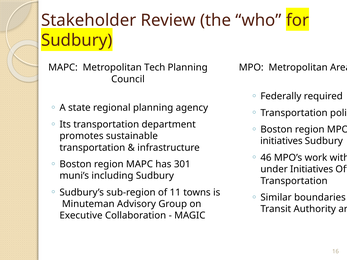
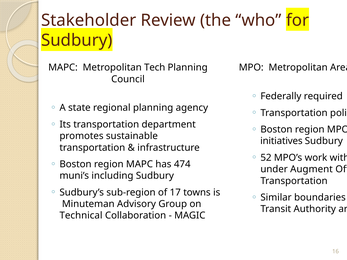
46: 46 -> 52
301: 301 -> 474
under Initiatives: Initiatives -> Augment
11: 11 -> 17
Executive: Executive -> Technical
